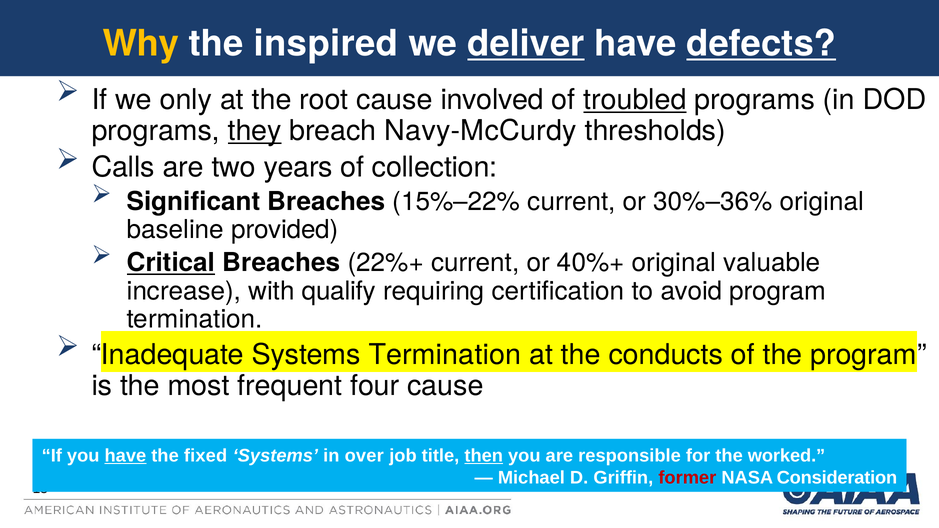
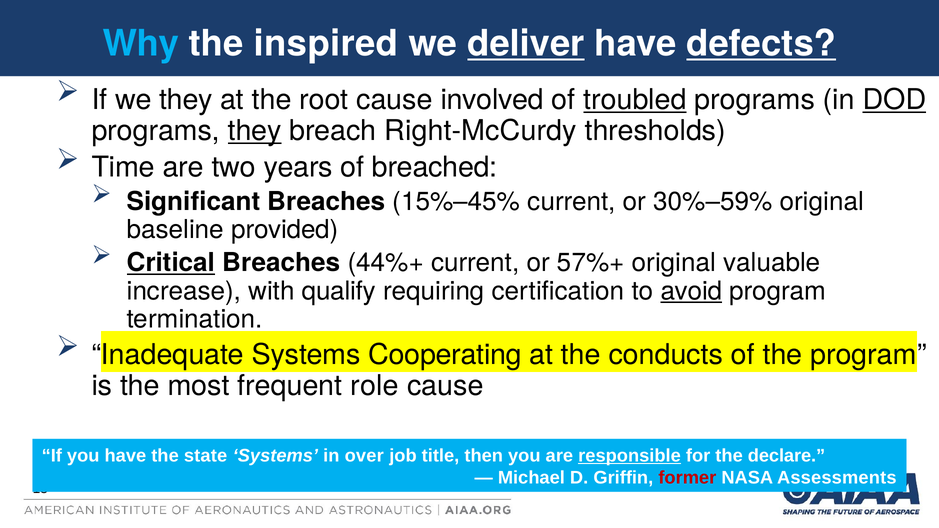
Why colour: yellow -> light blue
we only: only -> they
DOD underline: none -> present
Navy-McCurdy: Navy-McCurdy -> Right-McCurdy
Calls: Calls -> Time
collection: collection -> breached
15%–22%: 15%–22% -> 15%–45%
30%–36%: 30%–36% -> 30%–59%
22%+: 22%+ -> 44%+
40%+: 40%+ -> 57%+
avoid underline: none -> present
Systems Termination: Termination -> Cooperating
four: four -> role
have at (125, 456) underline: present -> none
fixed: fixed -> state
then underline: present -> none
responsible underline: none -> present
worked: worked -> declare
Consideration: Consideration -> Assessments
